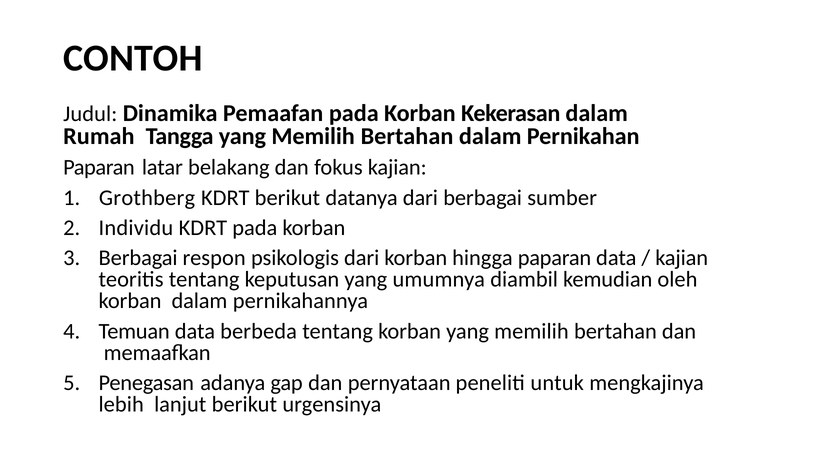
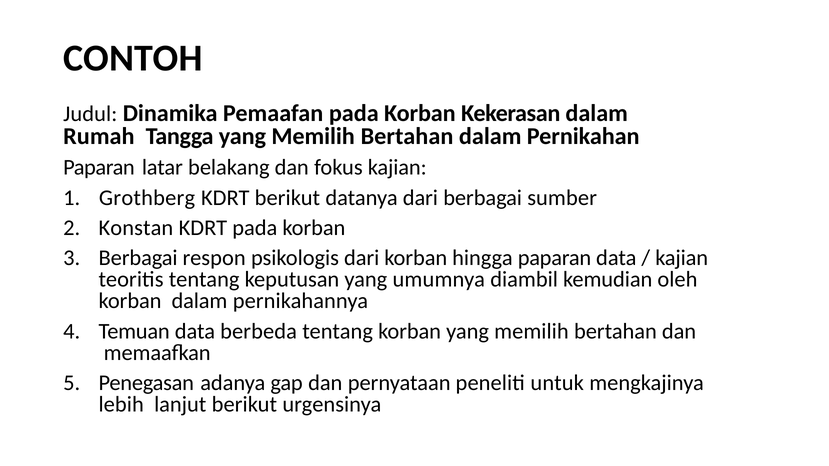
Individu: Individu -> Konstan
